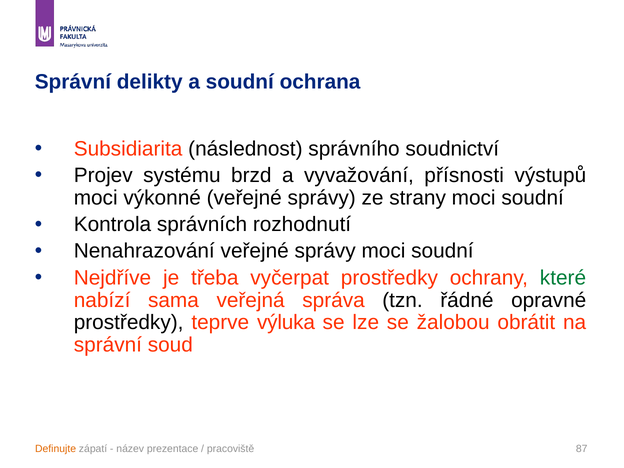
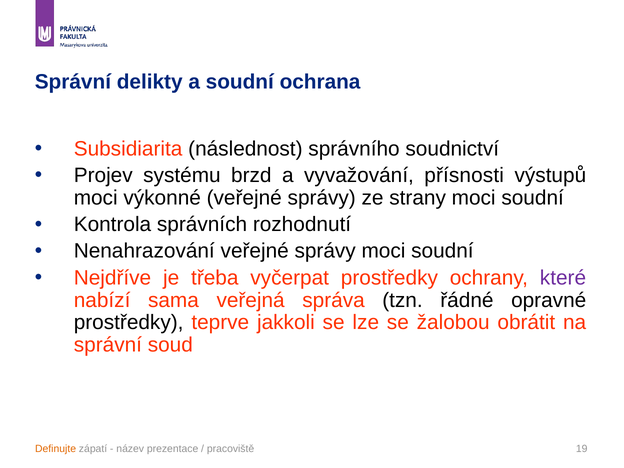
které colour: green -> purple
výluka: výluka -> jakkoli
87: 87 -> 19
